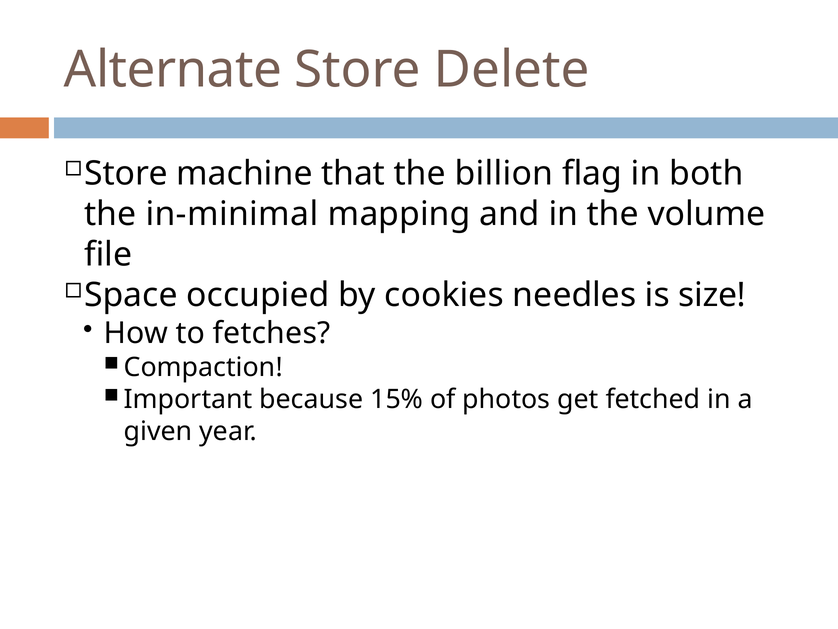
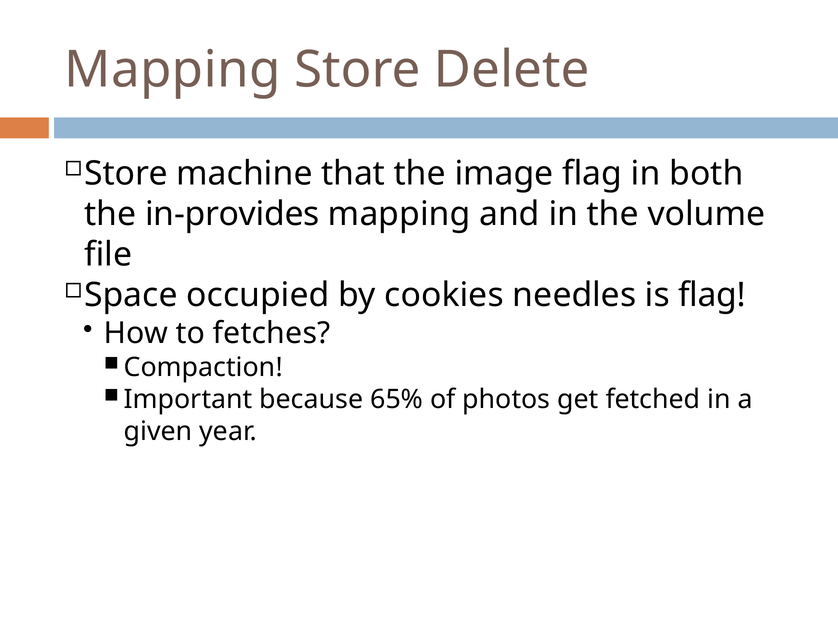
Alternate at (173, 70): Alternate -> Mapping
billion: billion -> image
in-minimal: in-minimal -> in-provides
is size: size -> flag
15%: 15% -> 65%
